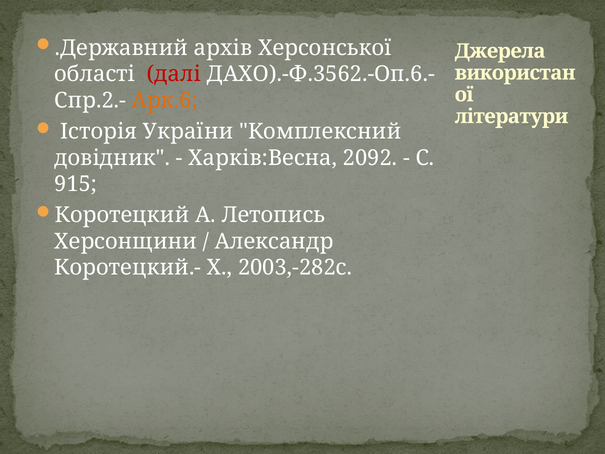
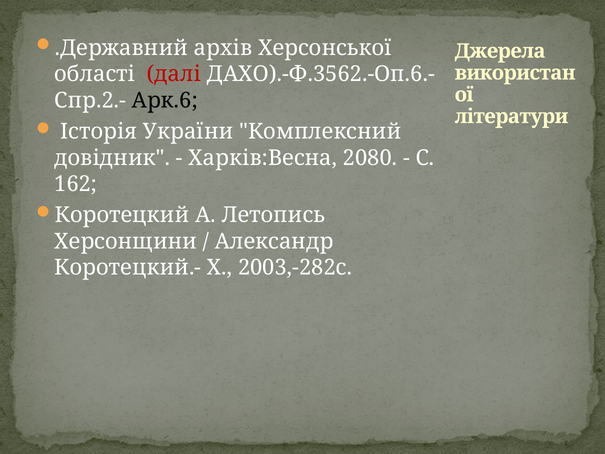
Арк.6 colour: orange -> black
2092: 2092 -> 2080
915: 915 -> 162
